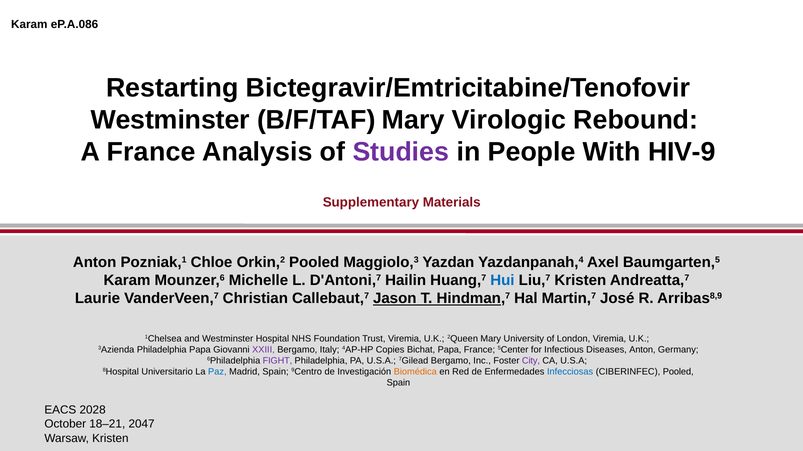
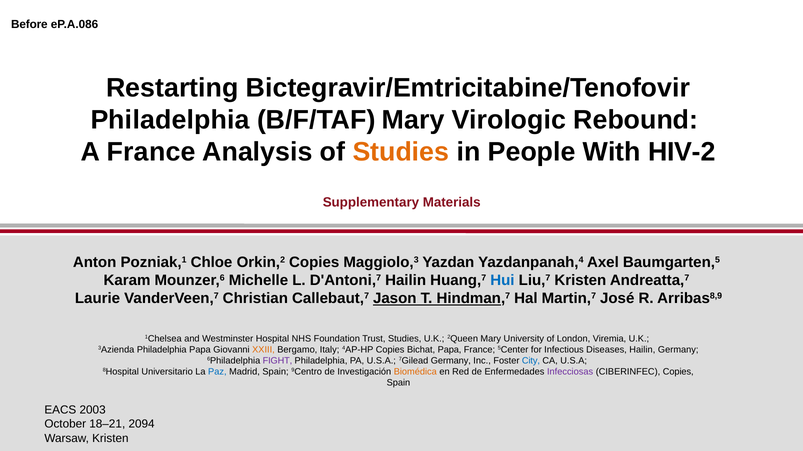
Karam at (29, 24): Karam -> Before
Westminster at (170, 120): Westminster -> Philadelphia
Studies at (401, 152) colour: purple -> orange
HIV-9: HIV-9 -> HIV-2
Orkin,2 Pooled: Pooled -> Copies
Trust Viremia: Viremia -> Studies
XXIII colour: purple -> orange
Diseases Anton: Anton -> Hailin
7Gilead Bergamo: Bergamo -> Germany
City colour: purple -> blue
Infecciosas colour: blue -> purple
CIBERINFEC Pooled: Pooled -> Copies
2028: 2028 -> 2003
2047: 2047 -> 2094
